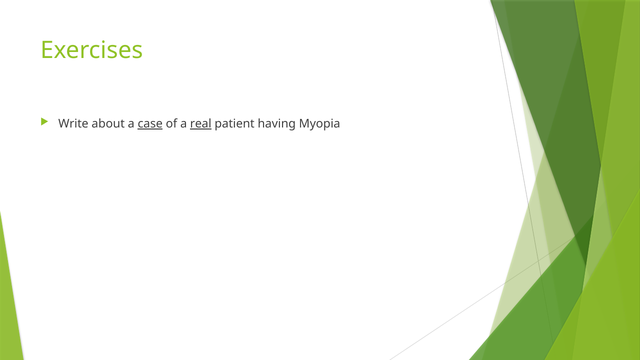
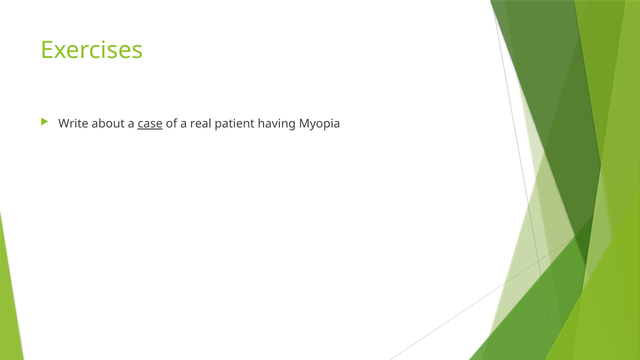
real underline: present -> none
